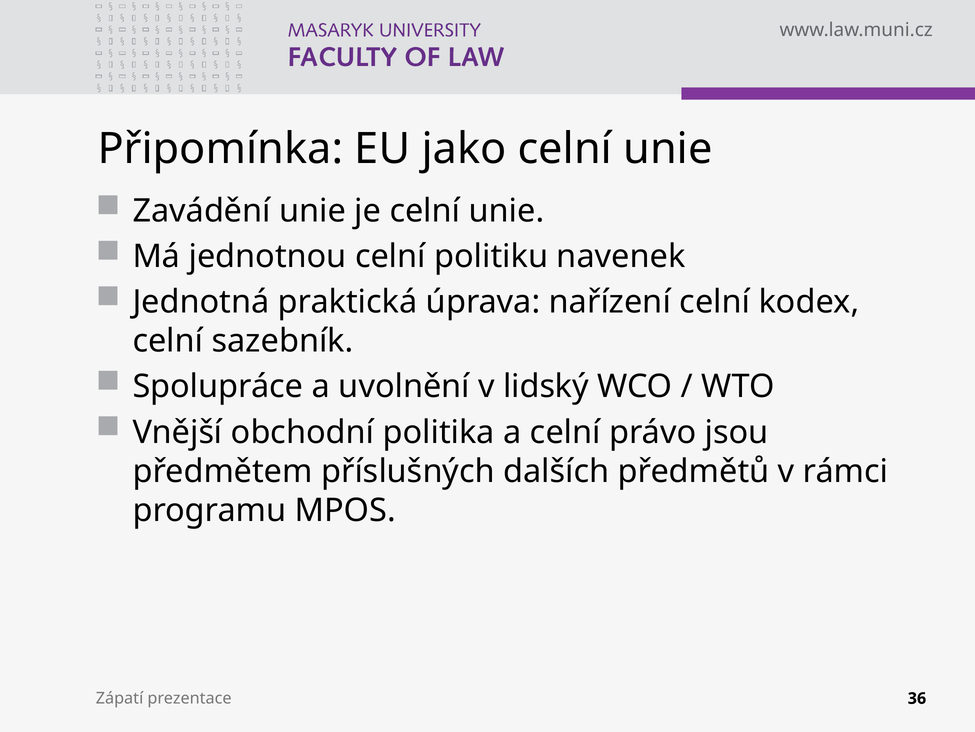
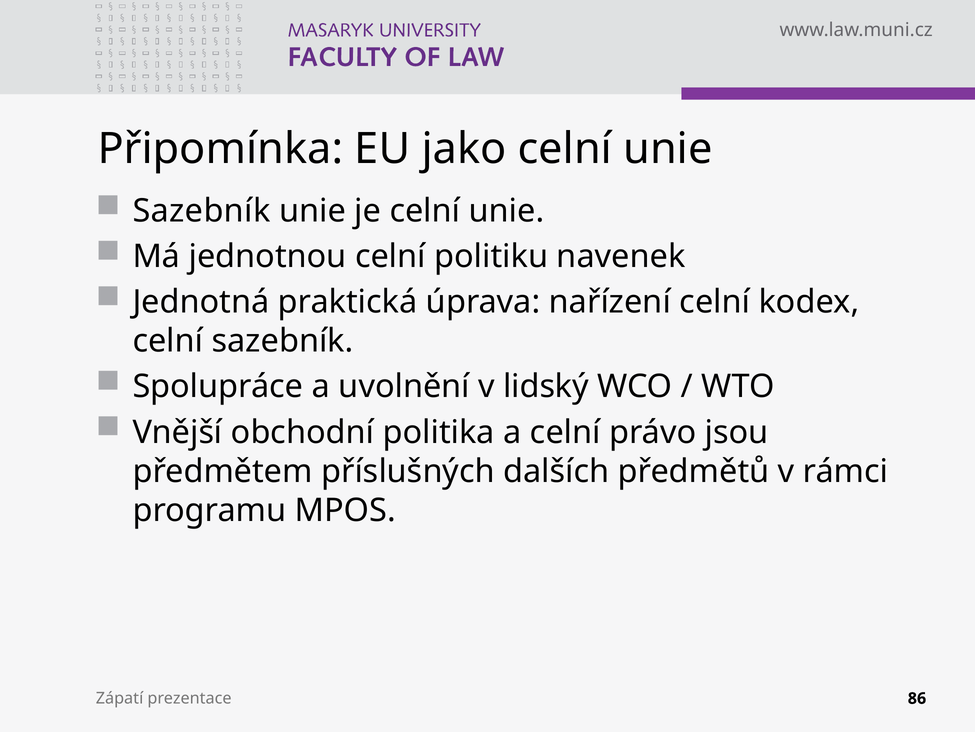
Zavádění at (202, 211): Zavádění -> Sazebník
36: 36 -> 86
